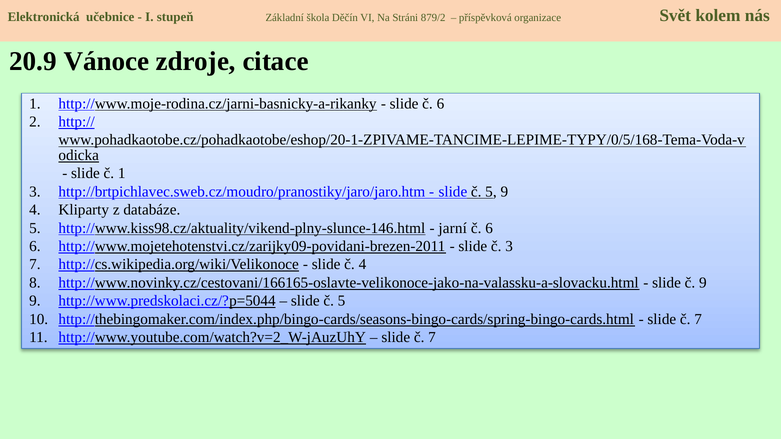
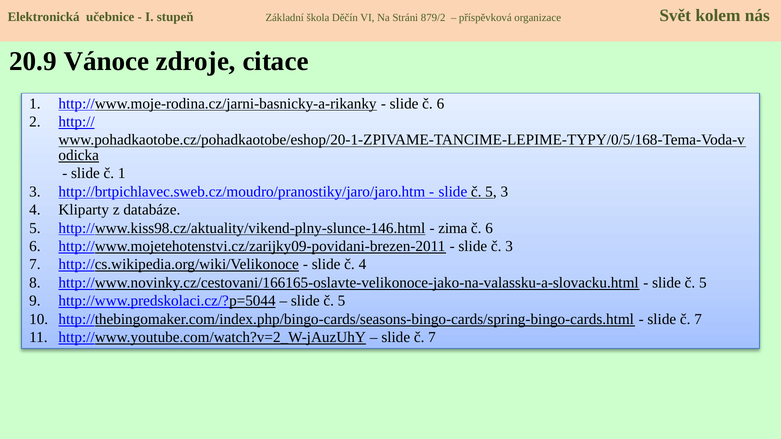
5 9: 9 -> 3
jarní: jarní -> zima
9 at (703, 283): 9 -> 5
